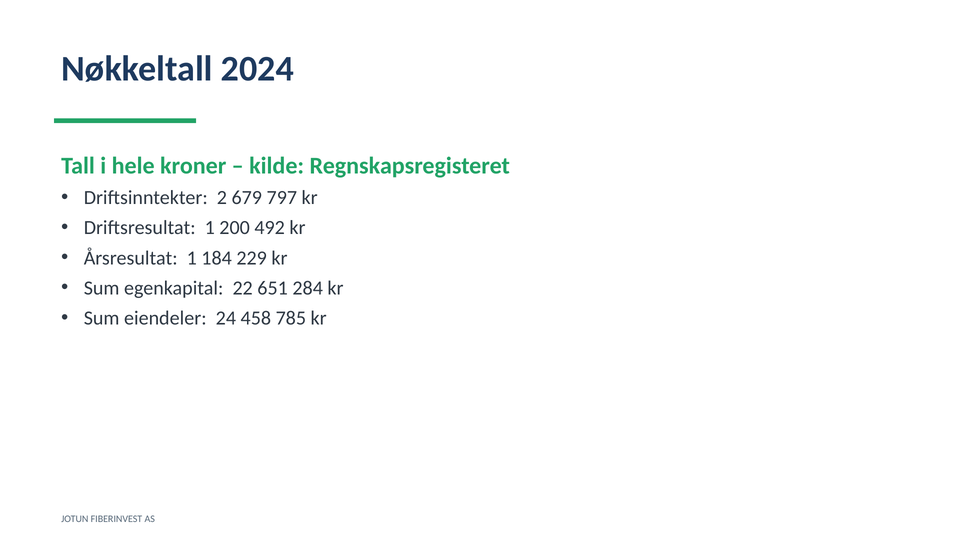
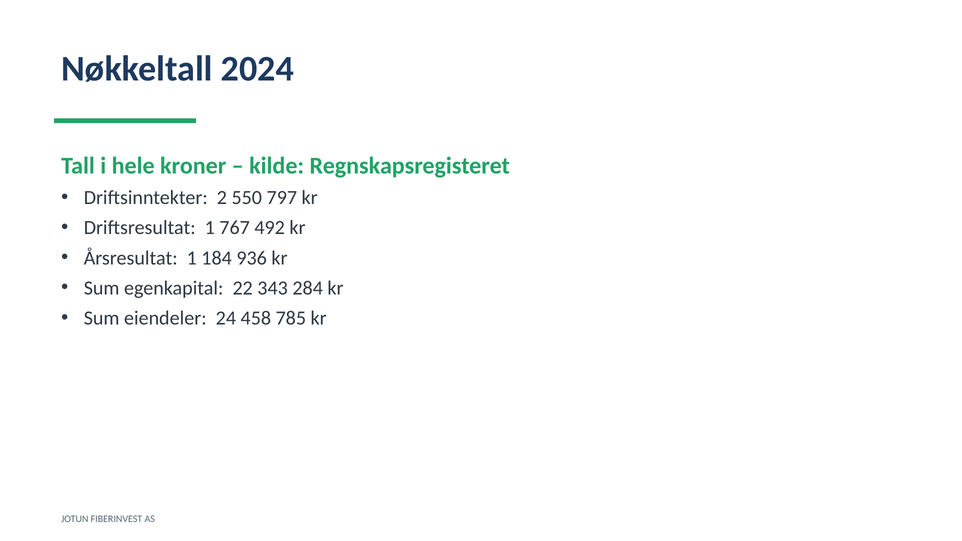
679: 679 -> 550
200: 200 -> 767
229: 229 -> 936
651: 651 -> 343
